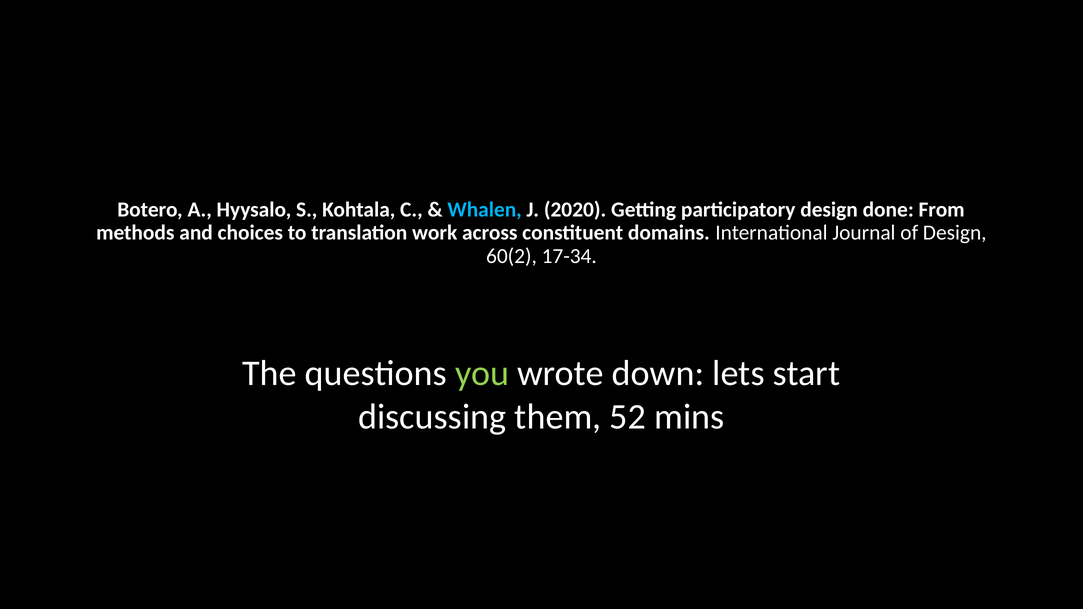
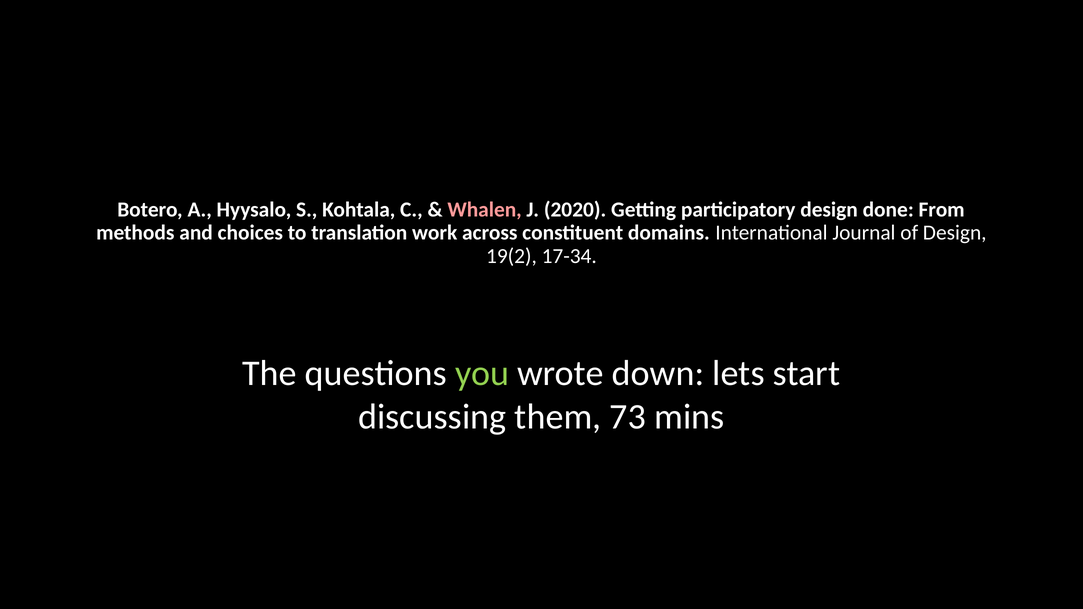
Whalen colour: light blue -> pink
60(2: 60(2 -> 19(2
52: 52 -> 73
